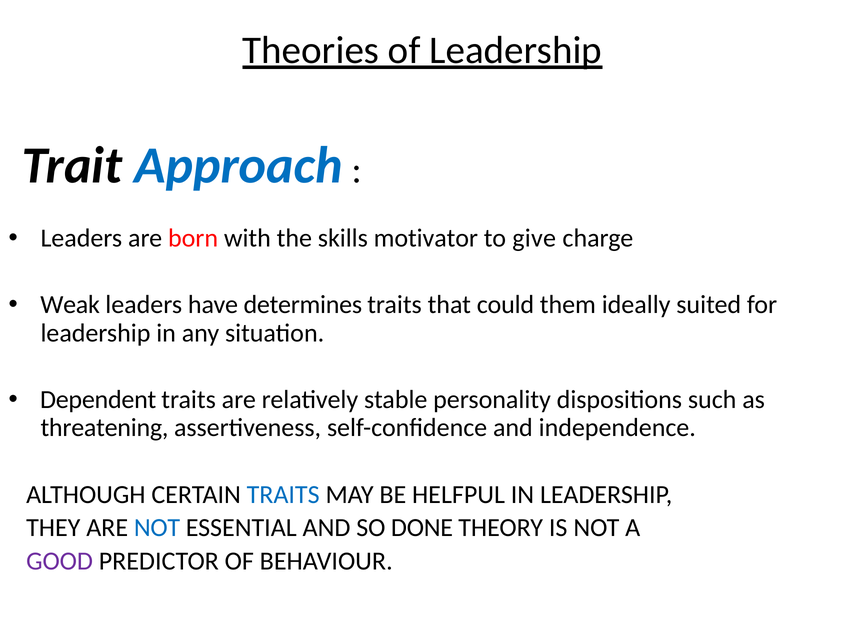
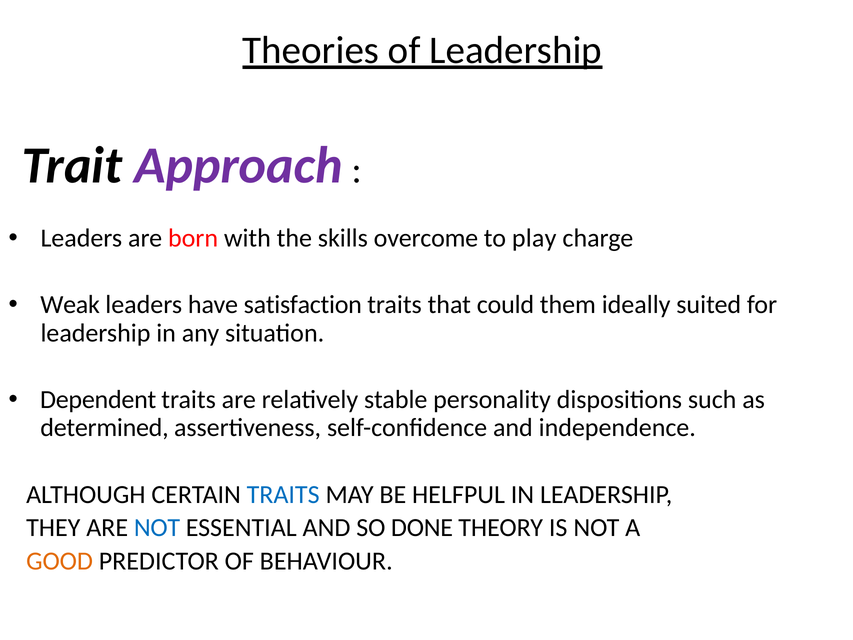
Approach colour: blue -> purple
motivator: motivator -> overcome
give: give -> play
determines: determines -> satisfaction
threatening: threatening -> determined
GOOD colour: purple -> orange
